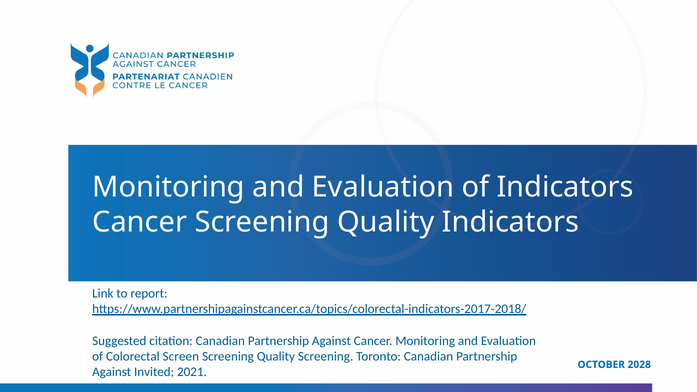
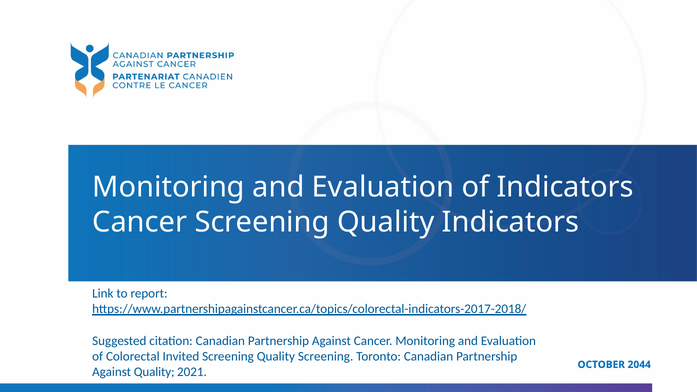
Screen: Screen -> Invited
Against Invited: Invited -> Quality
2028: 2028 -> 2044
